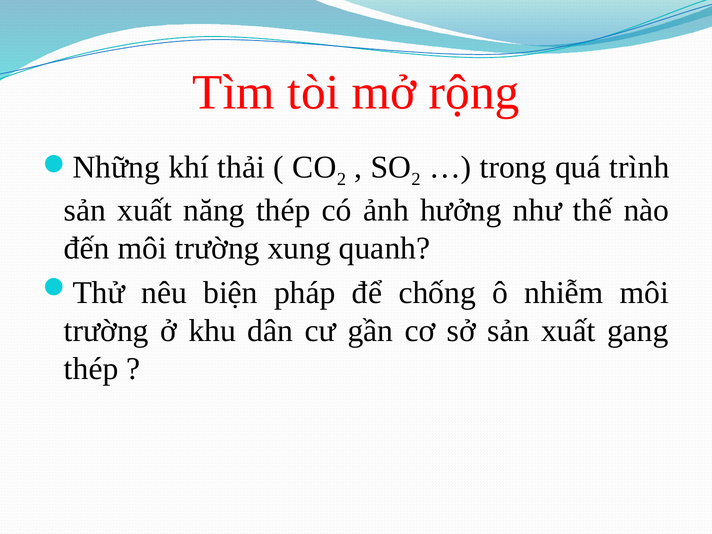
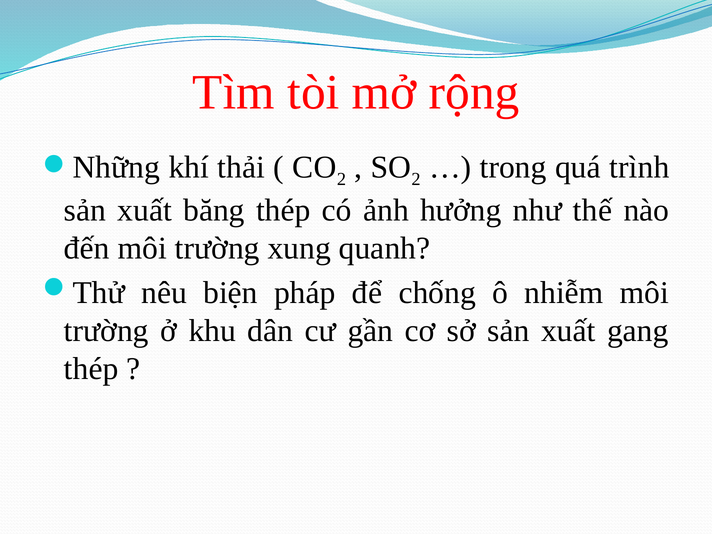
năng: năng -> băng
